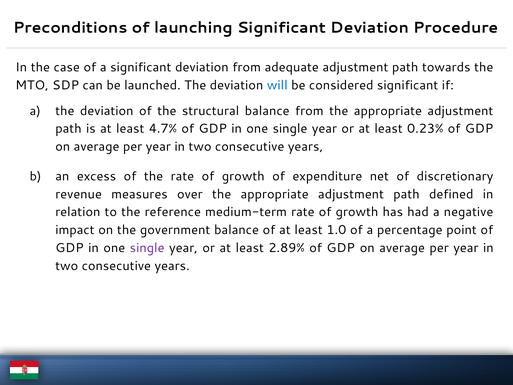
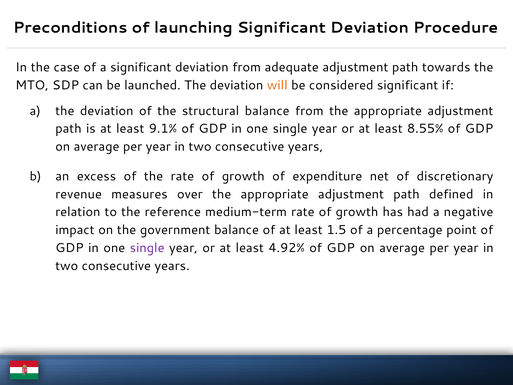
will colour: blue -> orange
4.7%: 4.7% -> 9.1%
0.23%: 0.23% -> 8.55%
1.0: 1.0 -> 1.5
2.89%: 2.89% -> 4.92%
